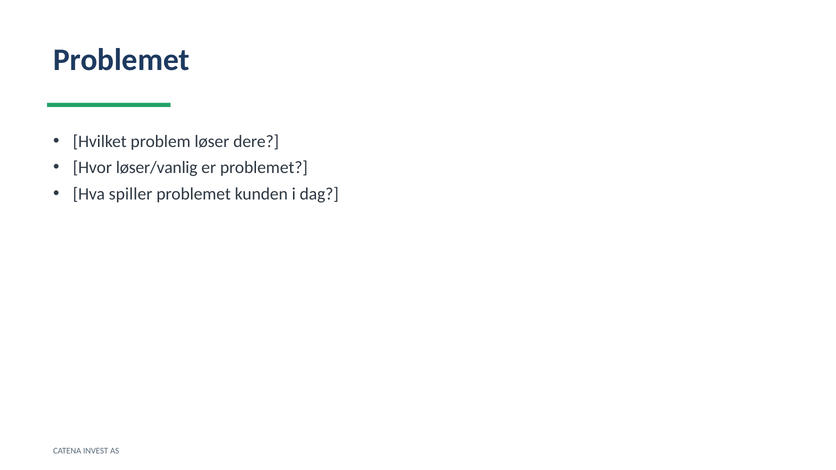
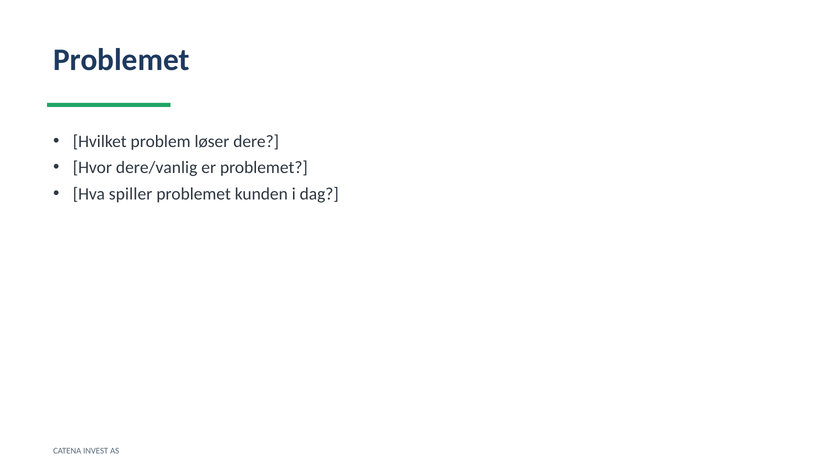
løser/vanlig: løser/vanlig -> dere/vanlig
